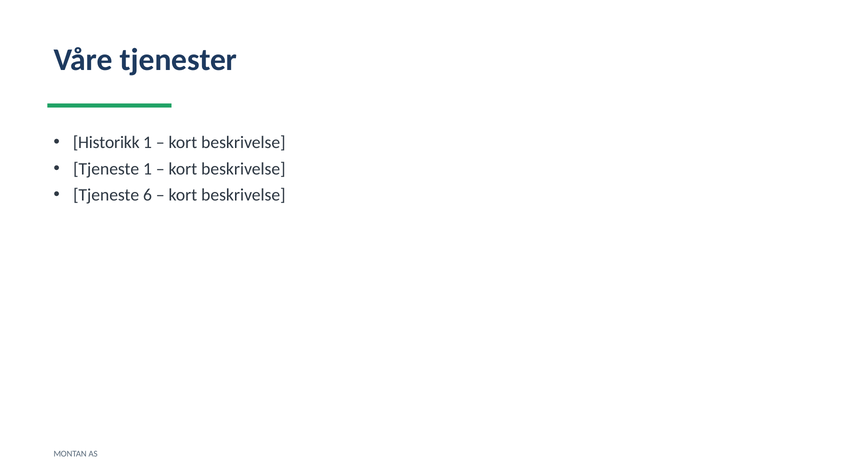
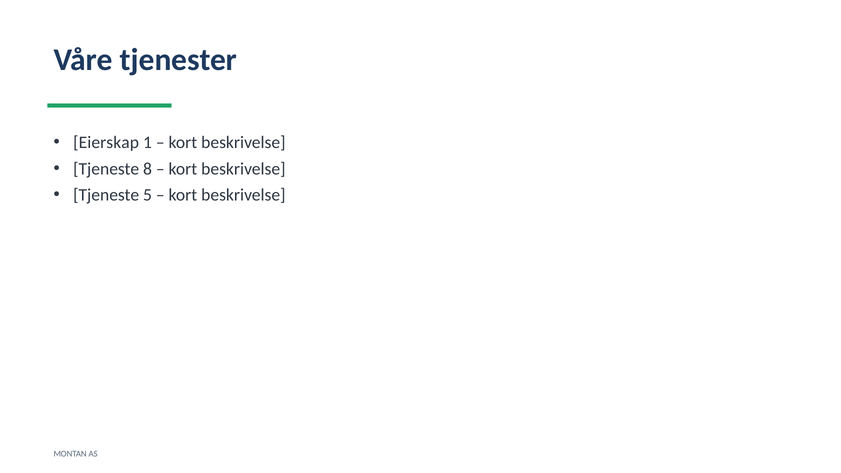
Historikk: Historikk -> Eierskap
Tjeneste 1: 1 -> 8
6: 6 -> 5
